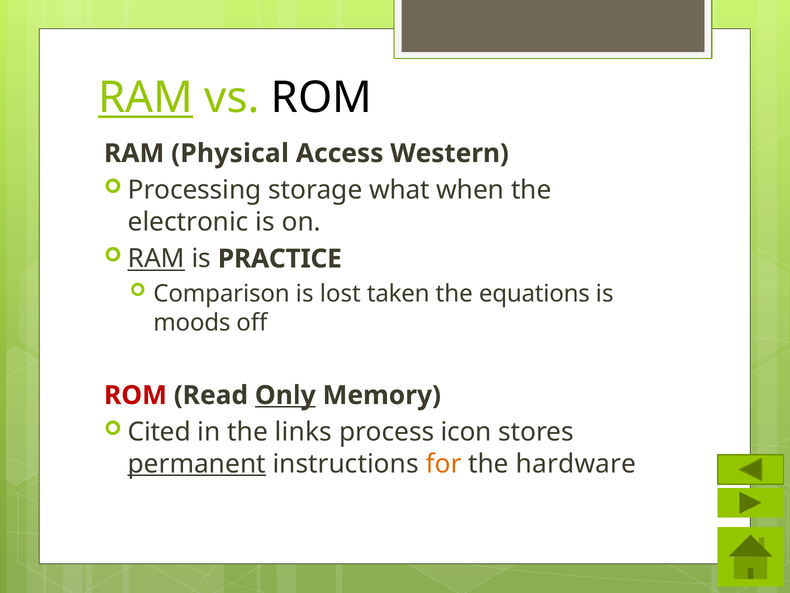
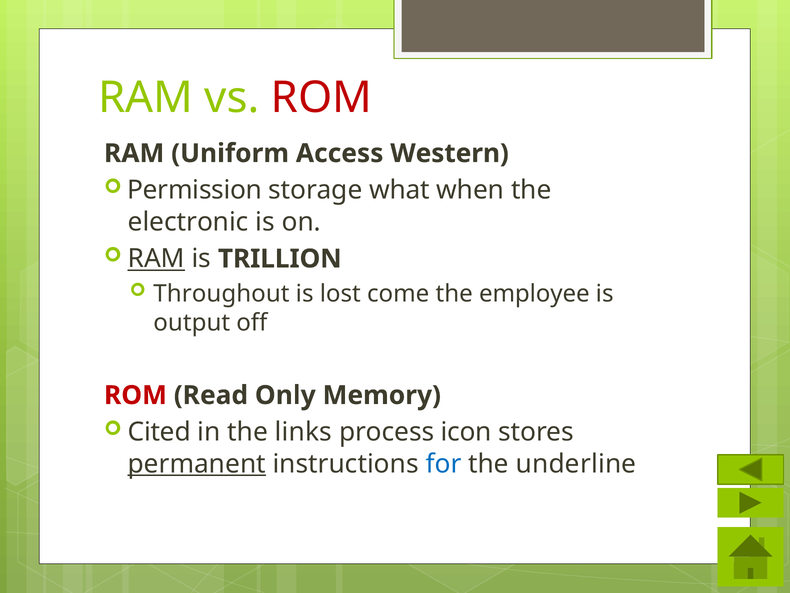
RAM at (146, 98) underline: present -> none
ROM at (321, 98) colour: black -> red
Physical: Physical -> Uniform
Processing: Processing -> Permission
PRACTICE: PRACTICE -> TRILLION
Comparison: Comparison -> Throughout
taken: taken -> come
equations: equations -> employee
moods: moods -> output
Only underline: present -> none
for colour: orange -> blue
hardware: hardware -> underline
